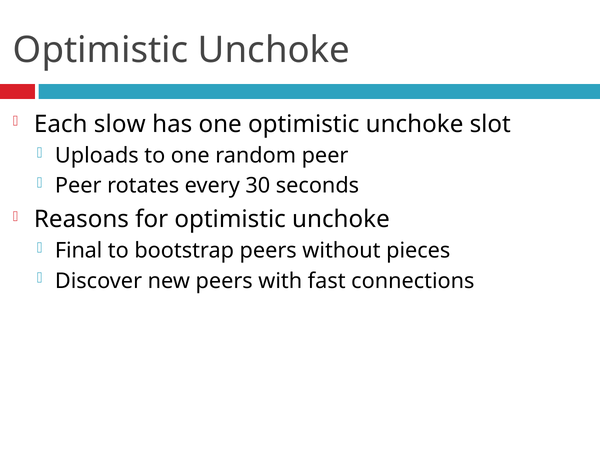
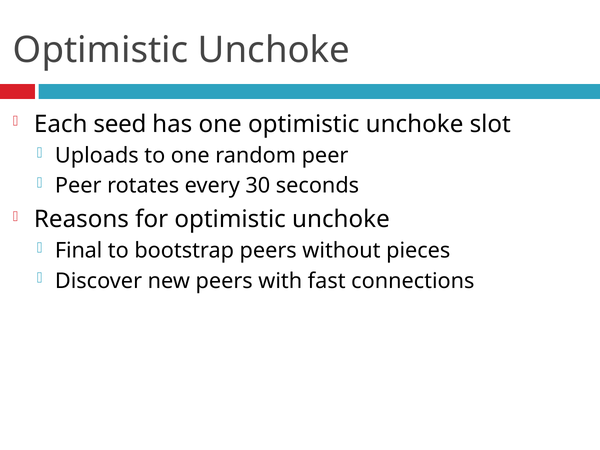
slow: slow -> seed
